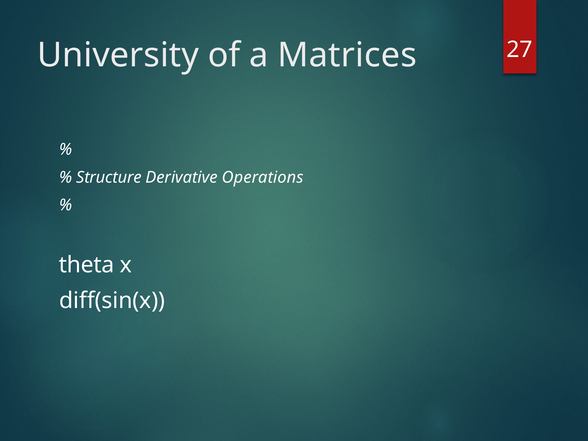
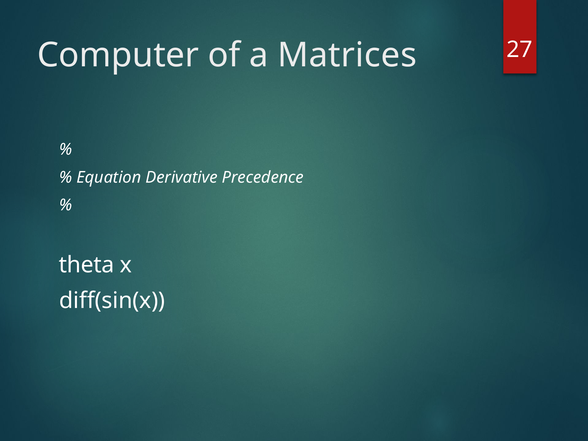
University: University -> Computer
Structure: Structure -> Equation
Operations: Operations -> Precedence
